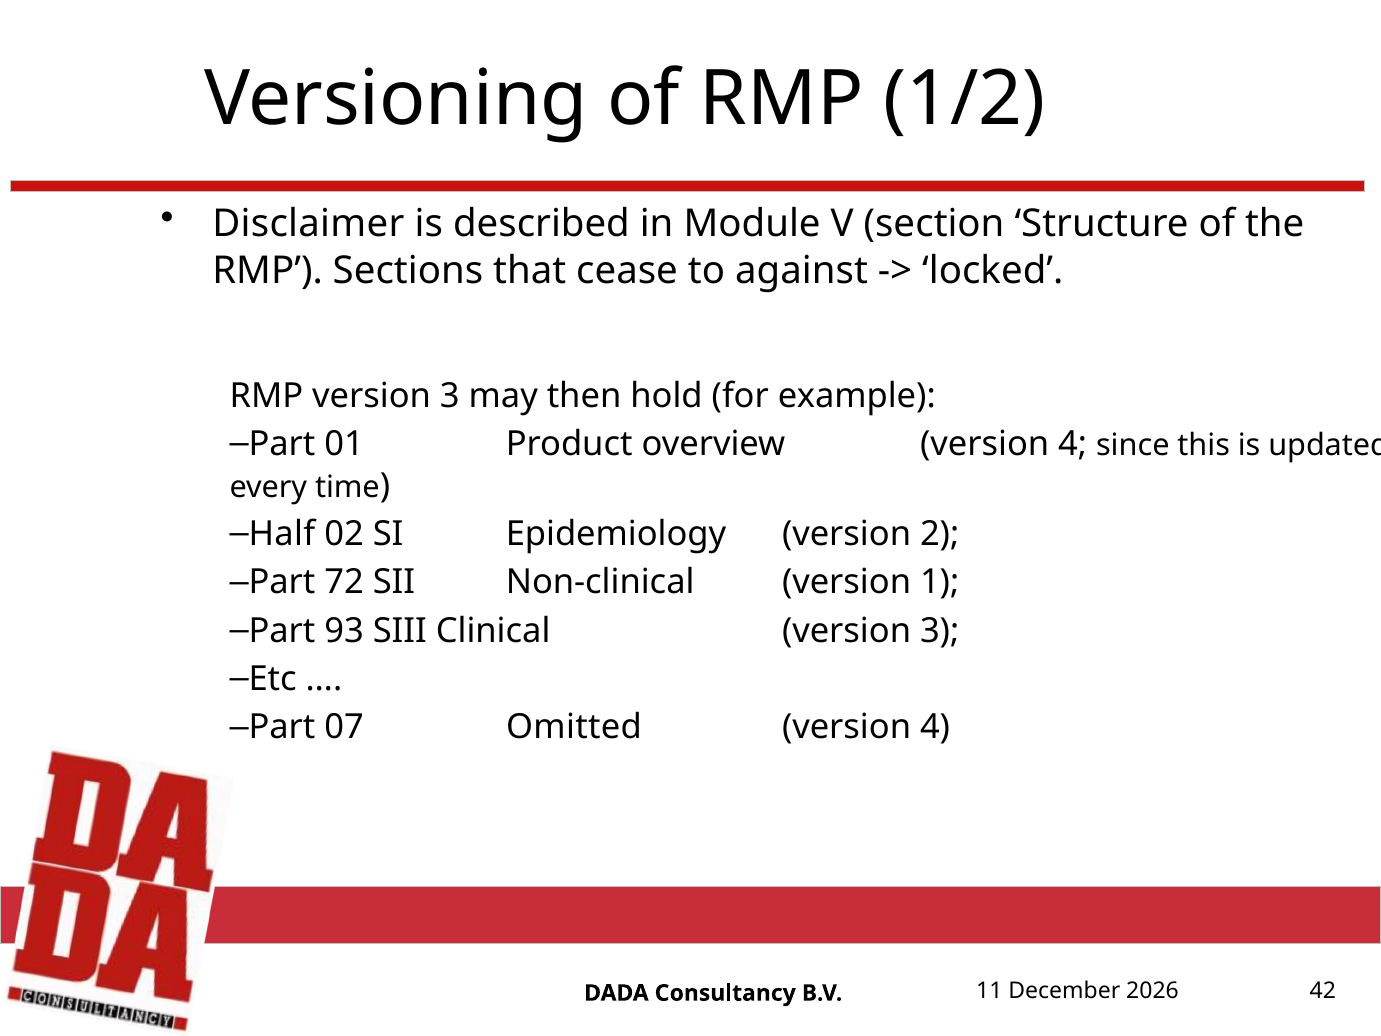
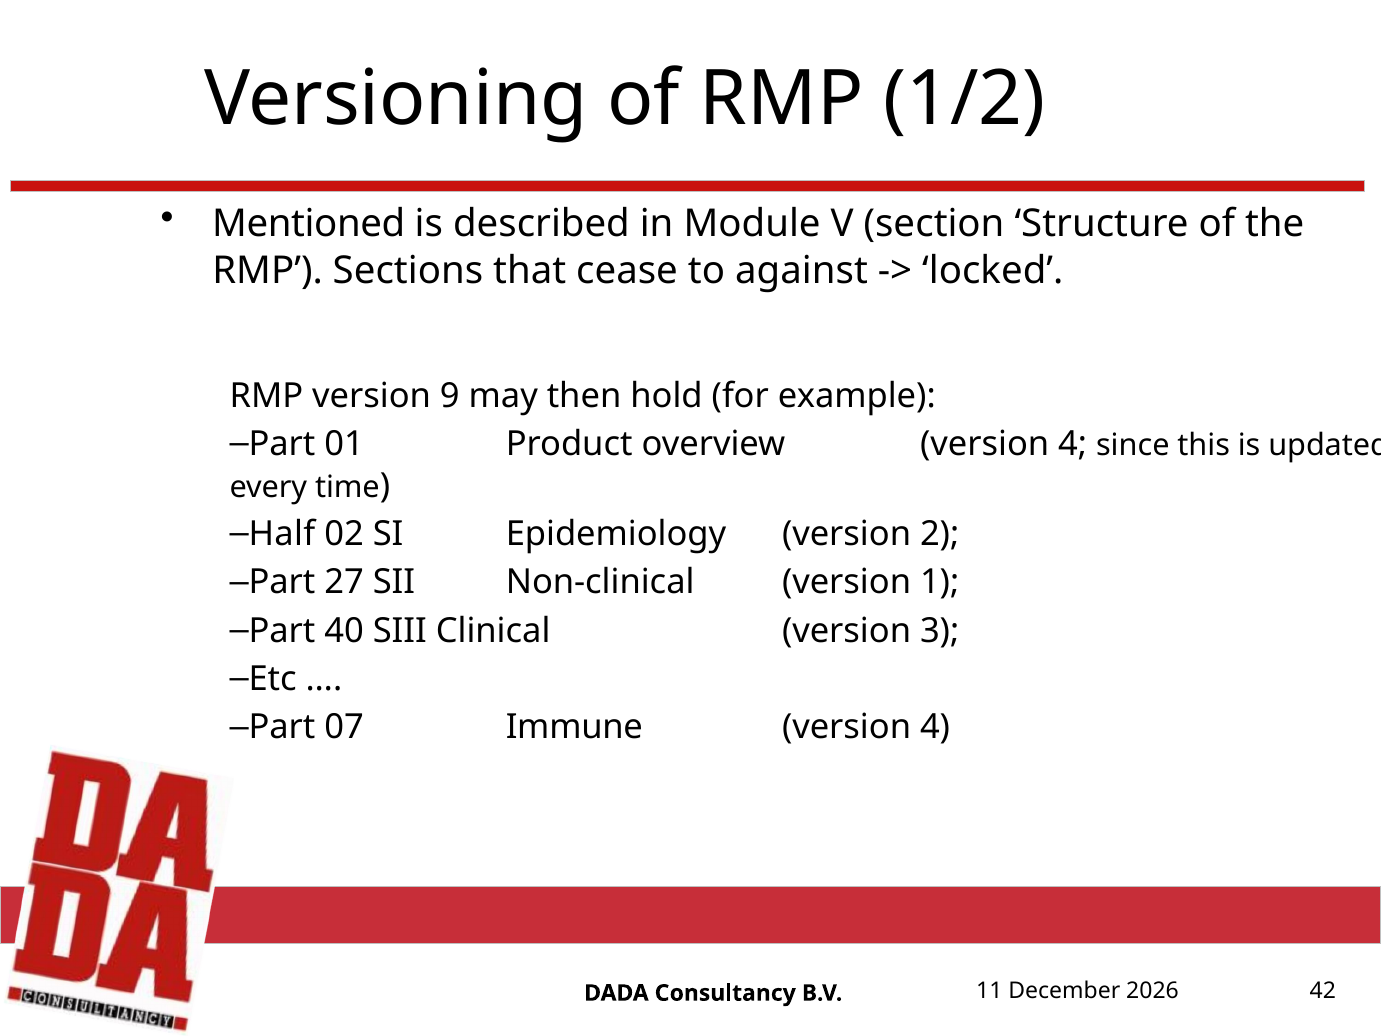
Disclaimer: Disclaimer -> Mentioned
RMP version 3: 3 -> 9
72: 72 -> 27
93: 93 -> 40
Omitted: Omitted -> Immune
